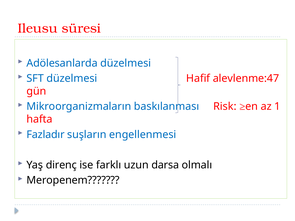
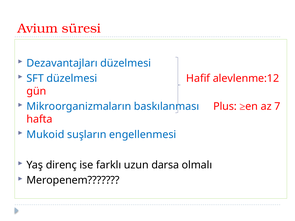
Ileusu: Ileusu -> Avium
Adölesanlarda: Adölesanlarda -> Dezavantajları
alevlenme:47: alevlenme:47 -> alevlenme:12
Risk: Risk -> Plus
1: 1 -> 7
Fazladır: Fazladır -> Mukoid
